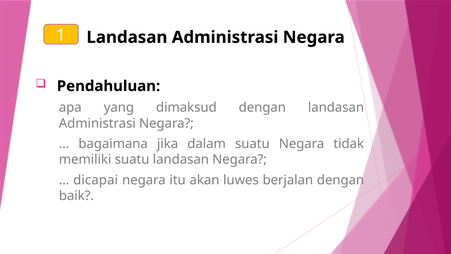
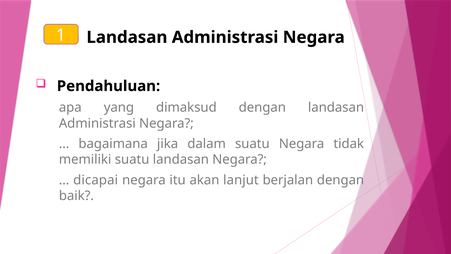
luwes: luwes -> lanjut
